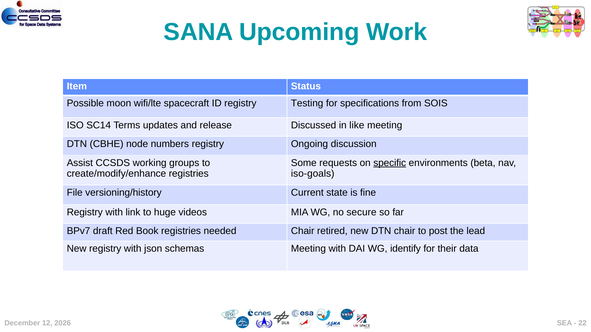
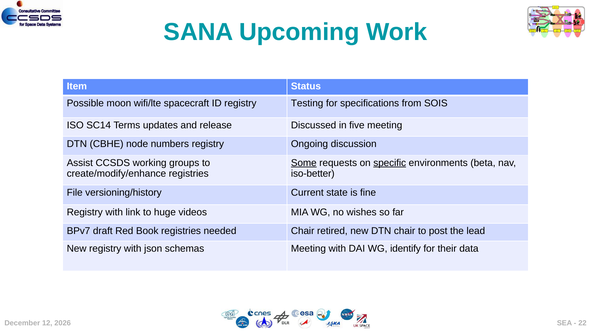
like: like -> five
Some underline: none -> present
iso-goals: iso-goals -> iso-better
secure: secure -> wishes
